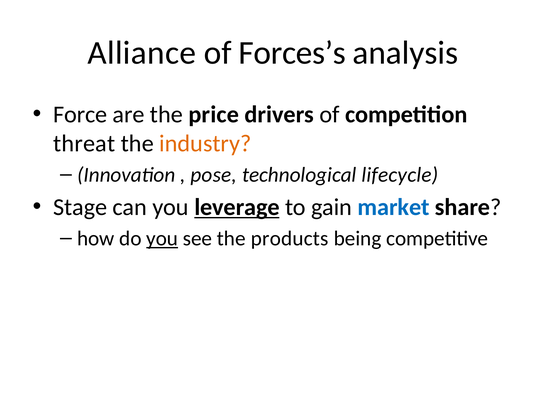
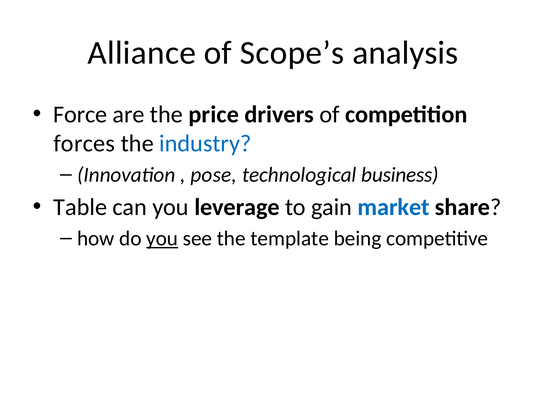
Forces’s: Forces’s -> Scope’s
threat: threat -> forces
industry colour: orange -> blue
lifecycle: lifecycle -> business
Stage: Stage -> Table
leverage underline: present -> none
products: products -> template
